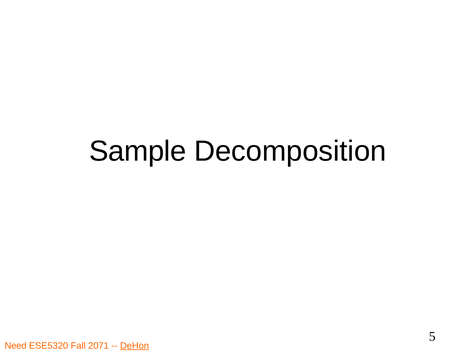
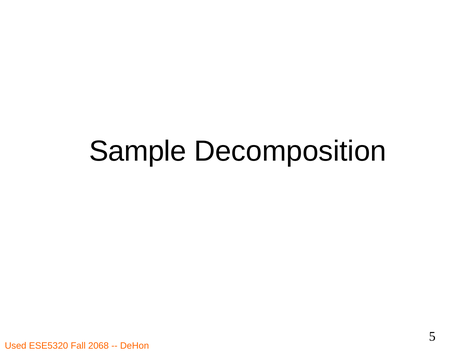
Need: Need -> Used
2071: 2071 -> 2068
DeHon underline: present -> none
